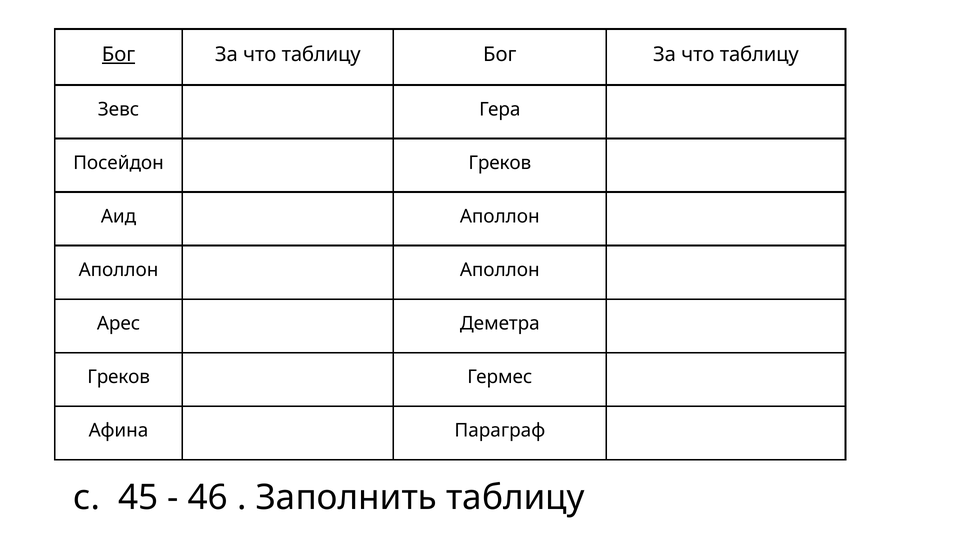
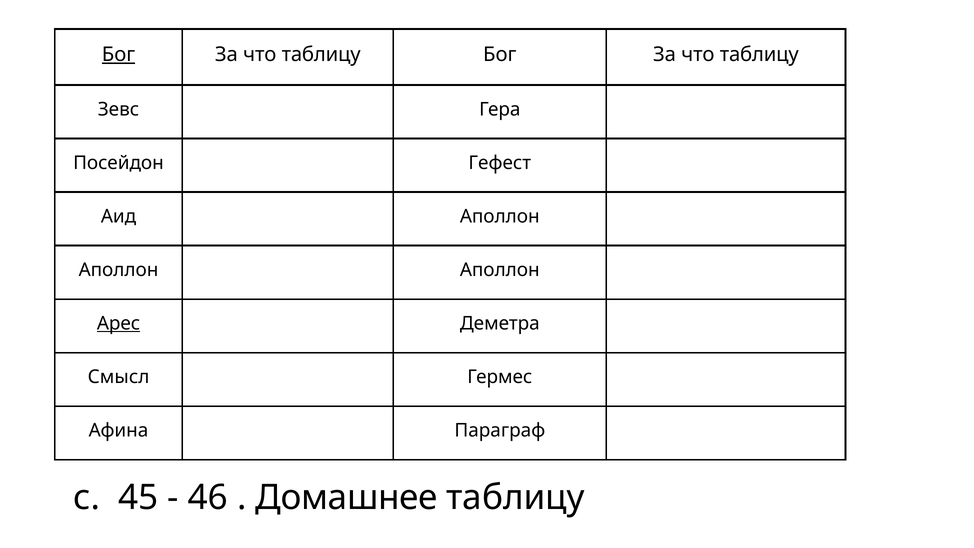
Посейдон Греков: Греков -> Гефест
Арес underline: none -> present
Греков at (119, 377): Греков -> Смысл
Заполнить: Заполнить -> Домашнее
